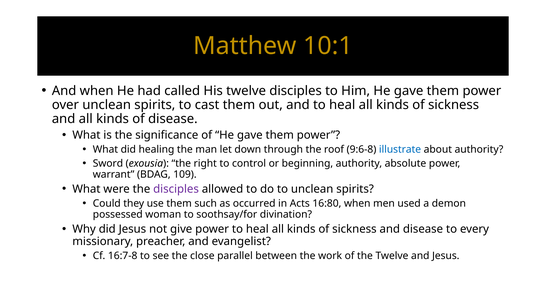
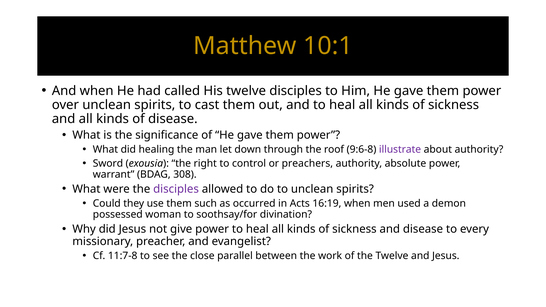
illustrate colour: blue -> purple
beginning: beginning -> preachers
109: 109 -> 308
16:80: 16:80 -> 16:19
16:7-8: 16:7-8 -> 11:7-8
